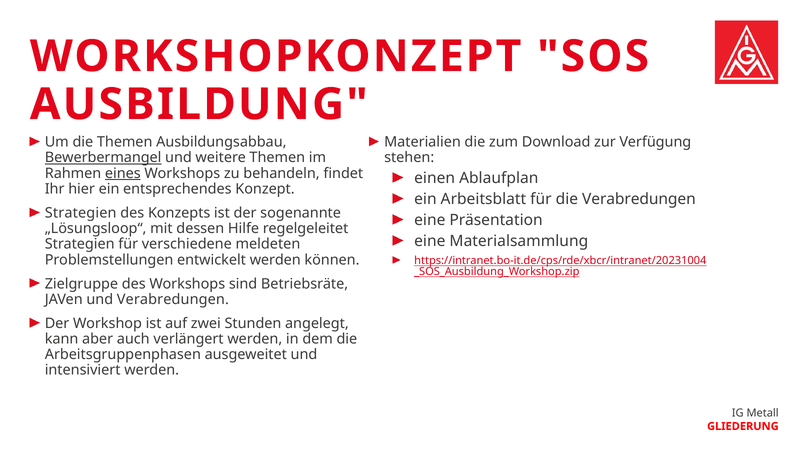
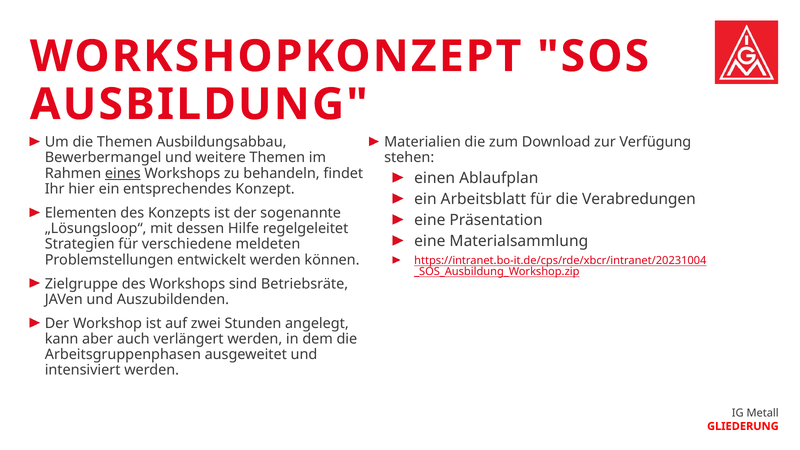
Bewerbermangel underline: present -> none
Strategien at (81, 213): Strategien -> Elementen
und Verabredungen: Verabredungen -> Auszubildenden
